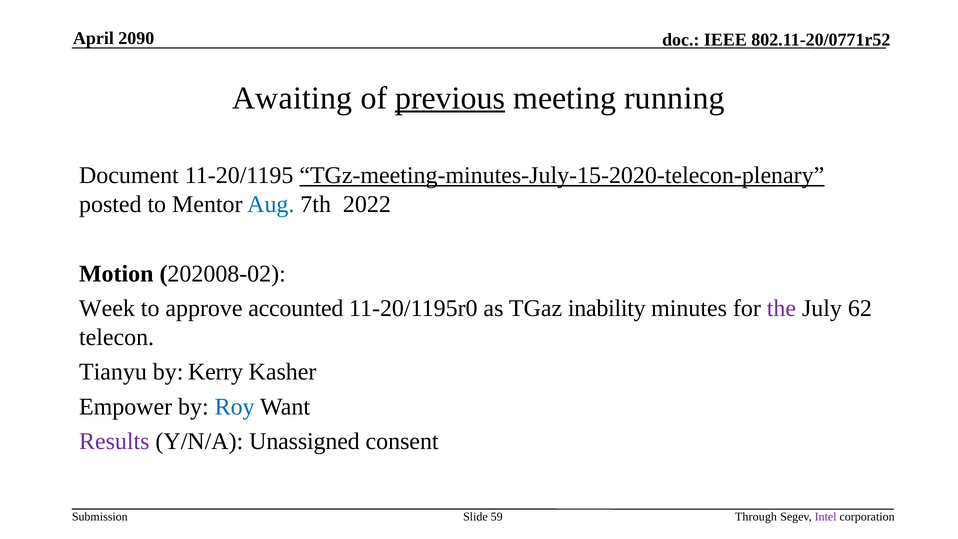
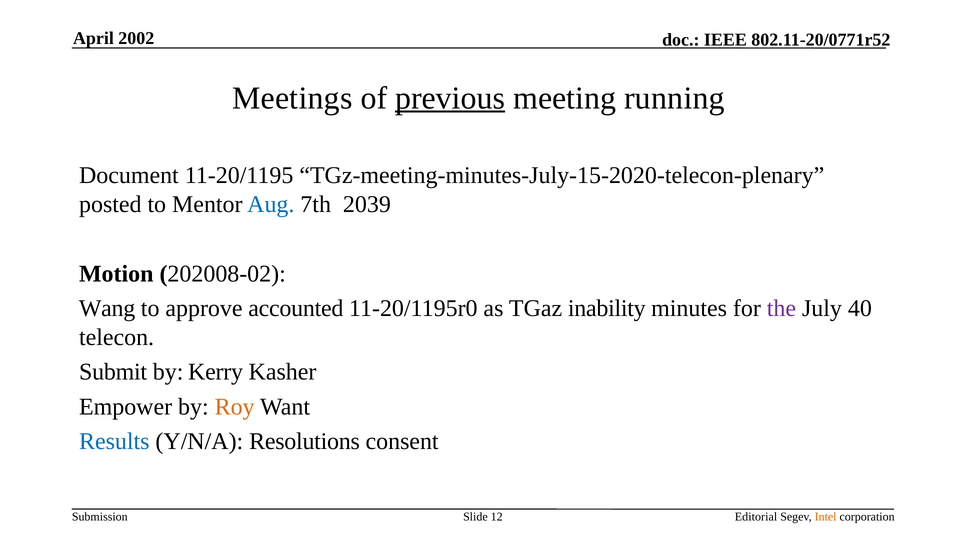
2090: 2090 -> 2002
Awaiting: Awaiting -> Meetings
TGz-meeting-minutes-July-15-2020-telecon-plenary underline: present -> none
2022: 2022 -> 2039
Week: Week -> Wang
62: 62 -> 40
Tianyu: Tianyu -> Submit
Roy colour: blue -> orange
Results colour: purple -> blue
Unassigned: Unassigned -> Resolutions
59: 59 -> 12
Through: Through -> Editorial
Intel colour: purple -> orange
